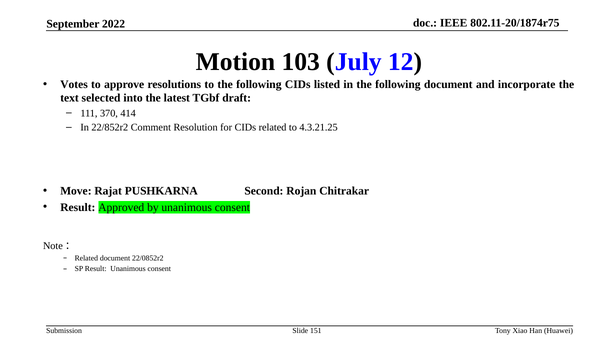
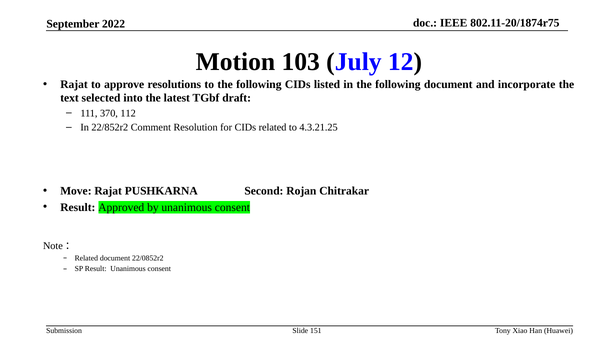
Votes at (74, 84): Votes -> Rajat
414: 414 -> 112
